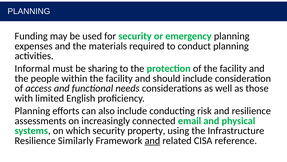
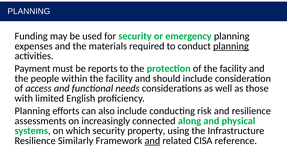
planning at (231, 46) underline: none -> present
Informal: Informal -> Payment
sharing: sharing -> reports
email: email -> along
